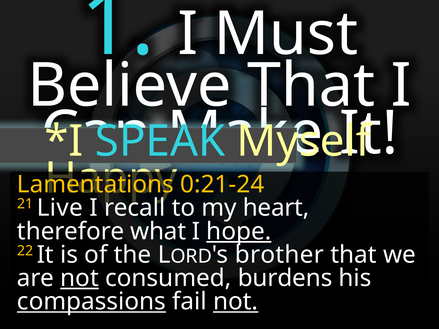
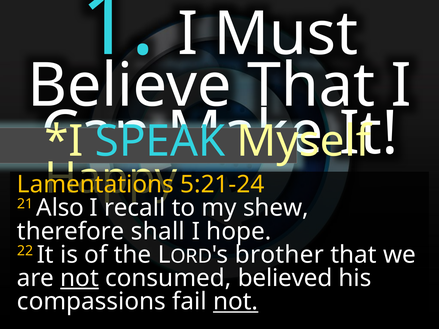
0:21-24: 0:21-24 -> 5:21-24
Live: Live -> Also
heart: heart -> shew
what: what -> shall
hope underline: present -> none
burdens: burdens -> believed
compassions underline: present -> none
